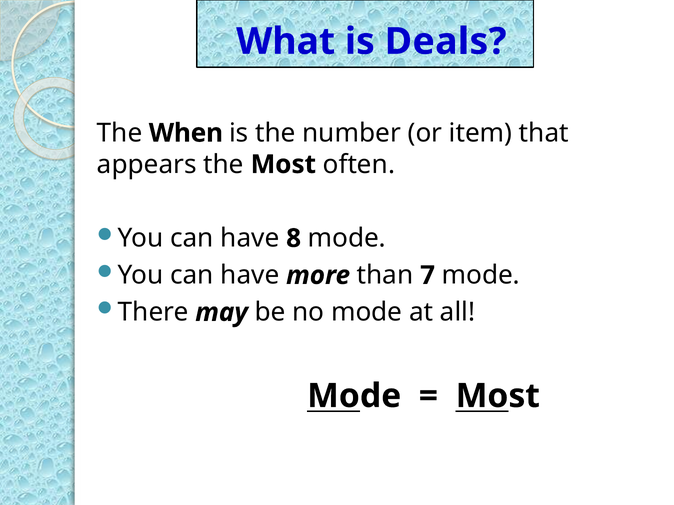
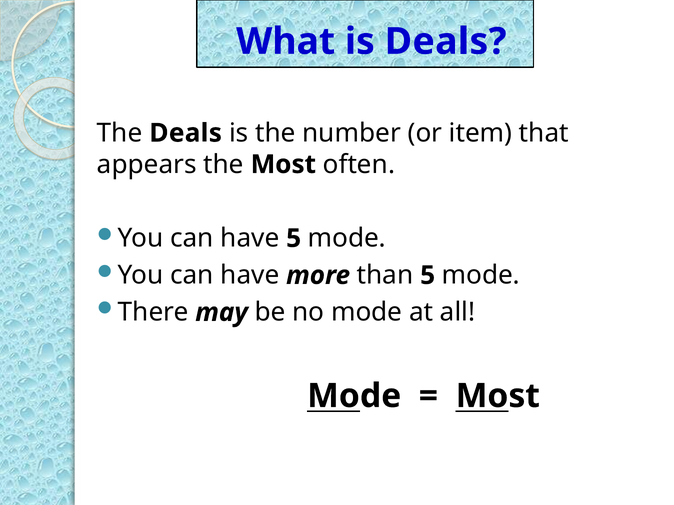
The When: When -> Deals
have 8: 8 -> 5
than 7: 7 -> 5
